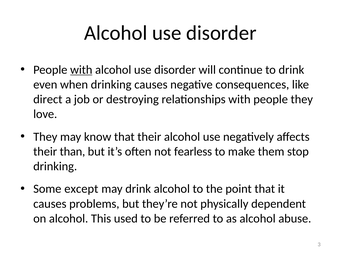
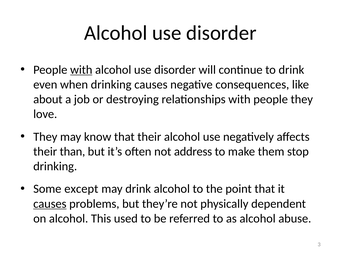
direct: direct -> about
fearless: fearless -> address
causes at (50, 204) underline: none -> present
